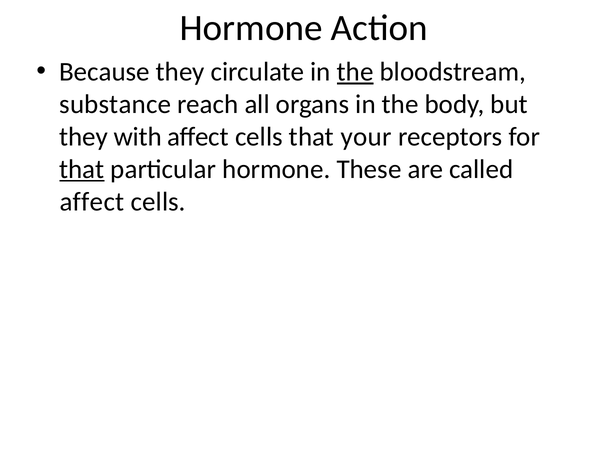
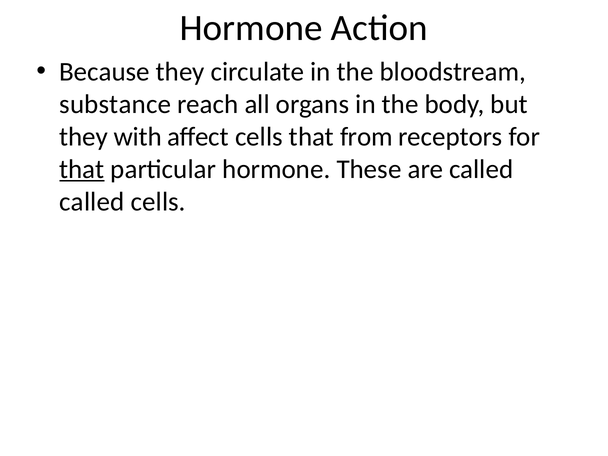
the at (355, 72) underline: present -> none
your: your -> from
affect at (92, 202): affect -> called
